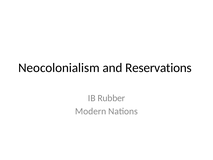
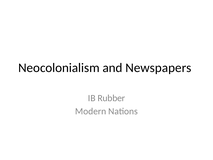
Reservations: Reservations -> Newspapers
